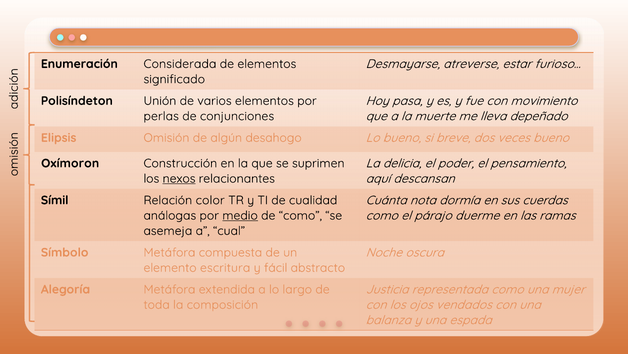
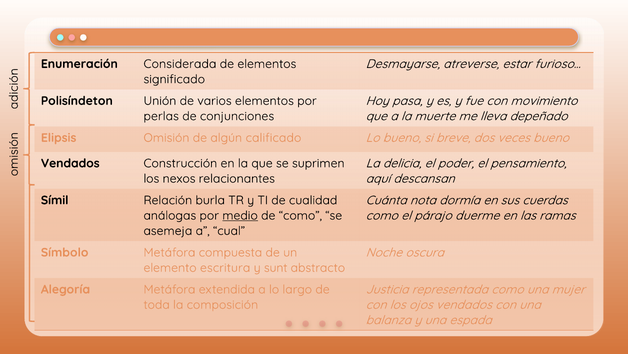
desahogo: desahogo -> calificado
Oxímoron at (70, 163): Oxímoron -> Vendados
nexos underline: present -> none
color: color -> burla
fácil: fácil -> sunt
